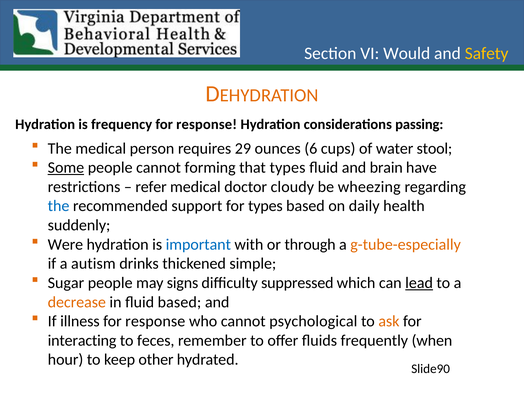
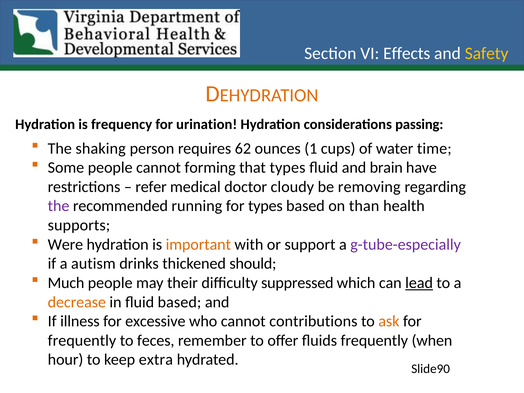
Would: Would -> Effects
response at (207, 125): response -> urination
The medical: medical -> shaking
29: 29 -> 62
6: 6 -> 1
stool: stool -> time
Some underline: present -> none
wheezing: wheezing -> removing
the at (59, 206) colour: blue -> purple
support: support -> running
daily: daily -> than
suddenly: suddenly -> supports
important colour: blue -> orange
through: through -> support
g-tube-especially colour: orange -> purple
simple: simple -> should
Sugar: Sugar -> Much
signs: signs -> their
response at (155, 321): response -> excessive
psychological: psychological -> contributions
interacting at (82, 340): interacting -> frequently
other: other -> extra
